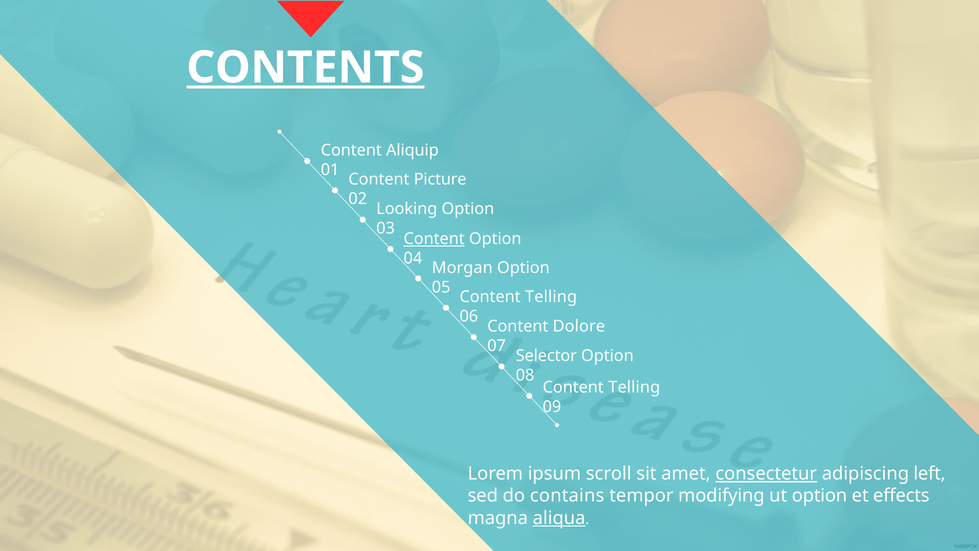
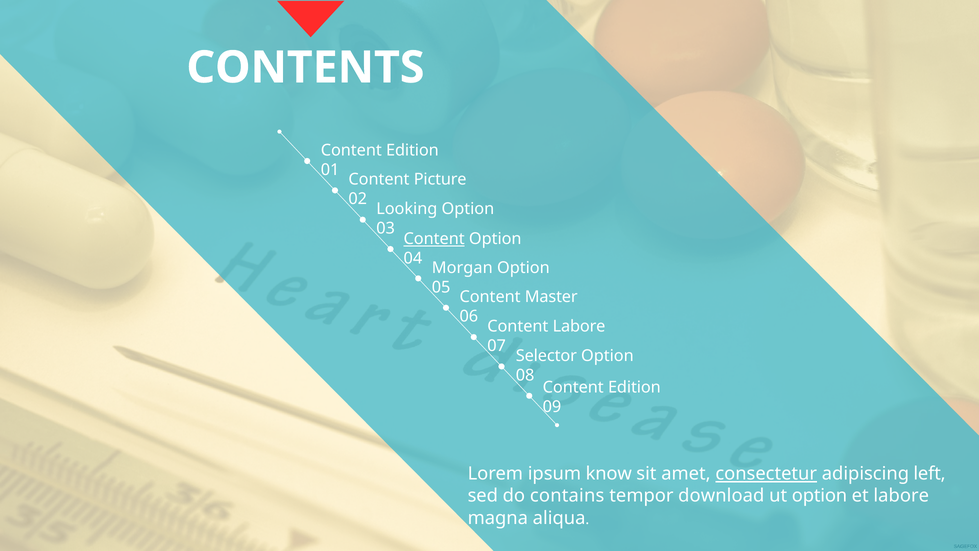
CONTENTS underline: present -> none
Aliquip at (412, 150): Aliquip -> Edition
Telling at (551, 297): Telling -> Master
Content Dolore: Dolore -> Labore
Telling at (634, 387): Telling -> Edition
scroll: scroll -> know
modifying: modifying -> download
et effects: effects -> labore
aliqua underline: present -> none
